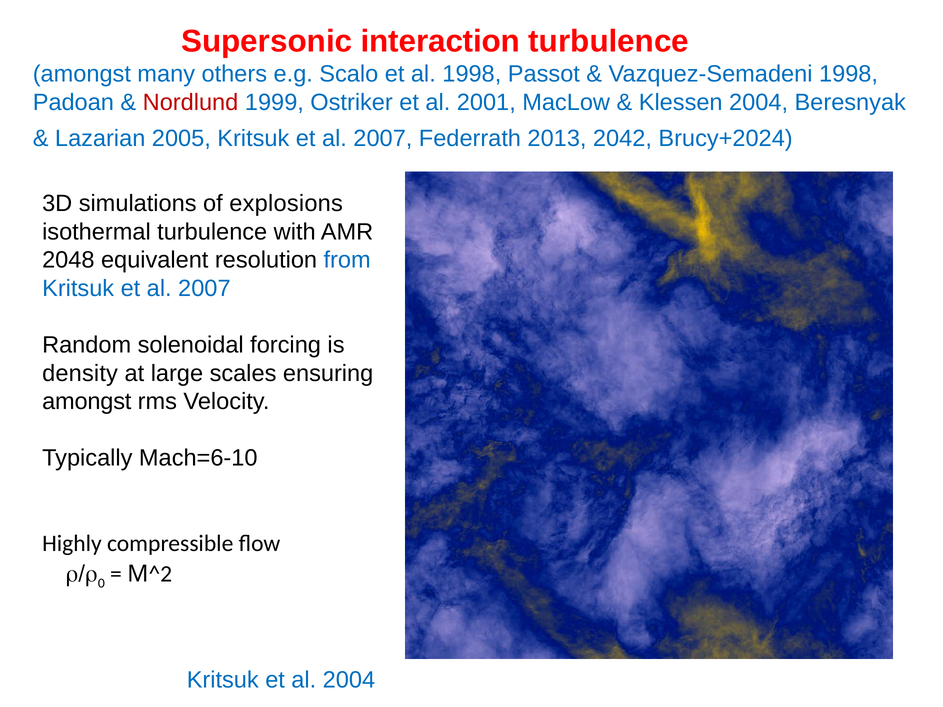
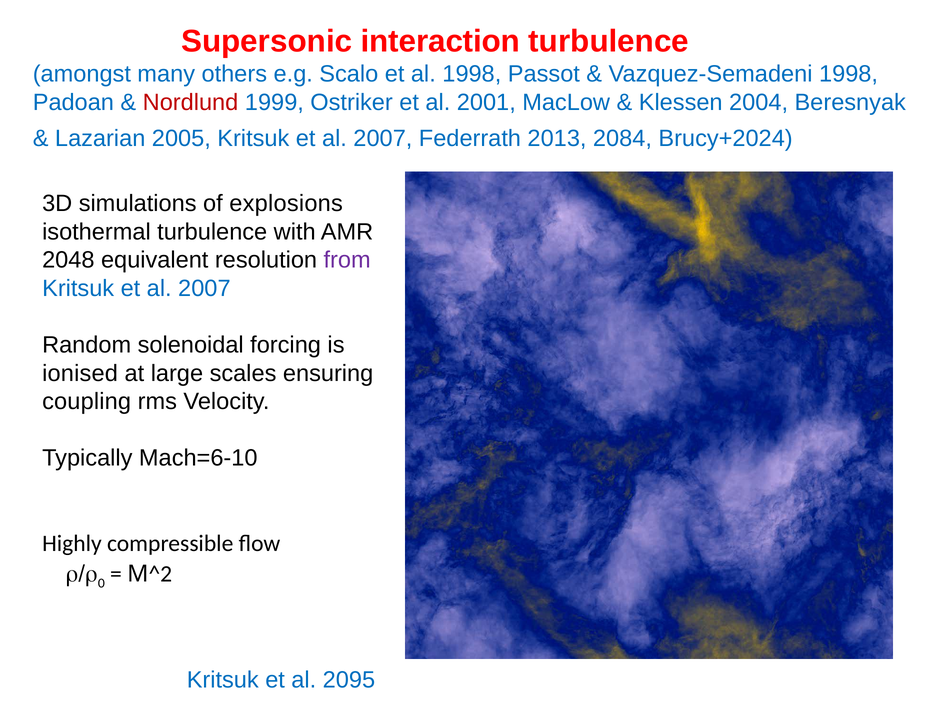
2042: 2042 -> 2084
from colour: blue -> purple
density: density -> ionised
amongst at (87, 402): amongst -> coupling
al 2004: 2004 -> 2095
